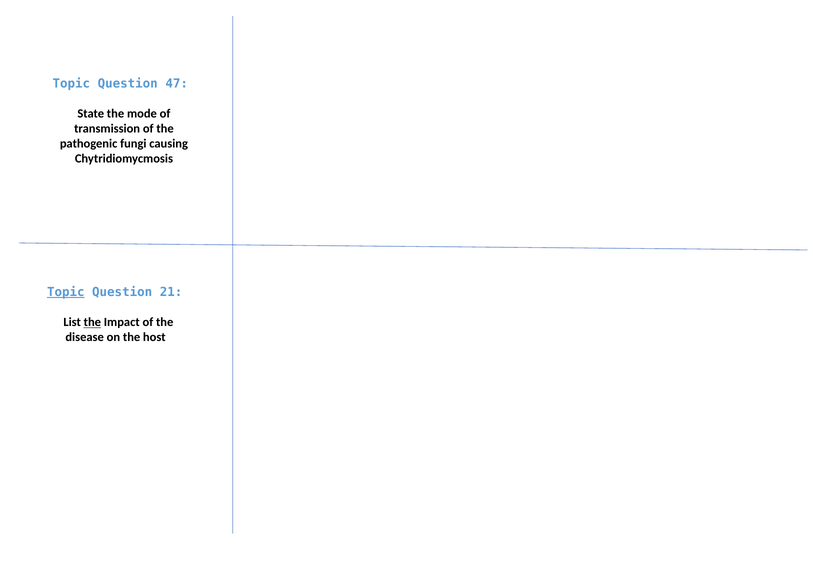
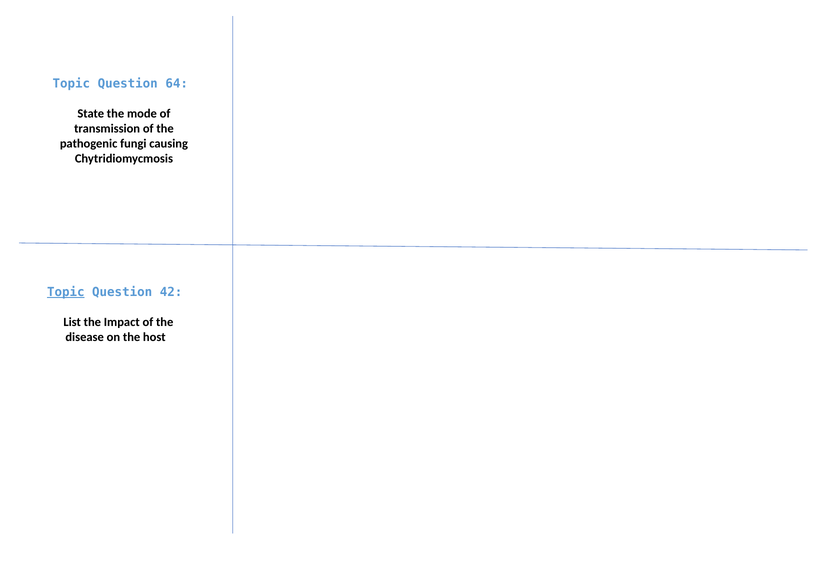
47: 47 -> 64
21: 21 -> 42
the at (92, 322) underline: present -> none
